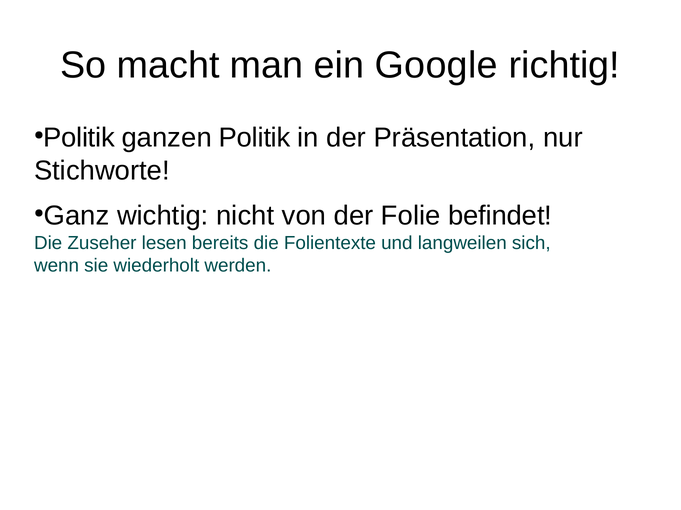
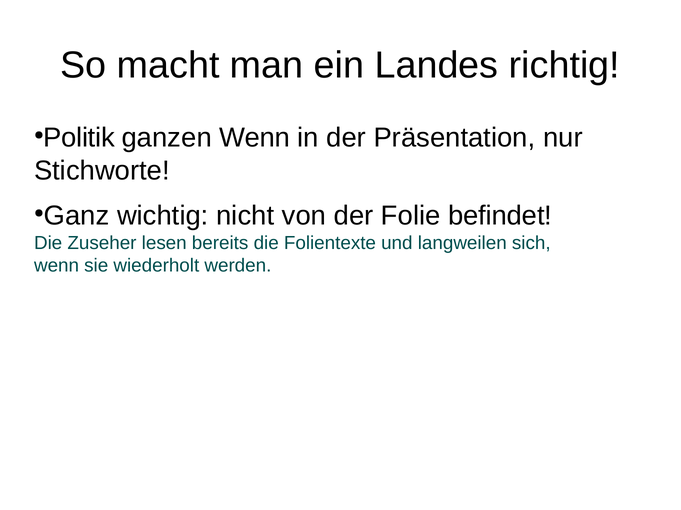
Google: Google -> Landes
ganzen Politik: Politik -> Wenn
